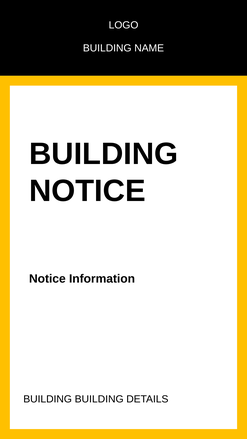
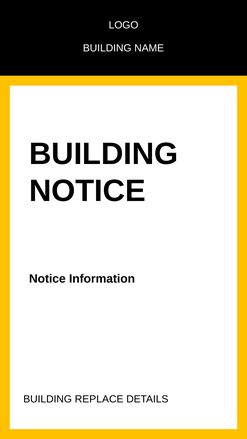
BUILDING BUILDING: BUILDING -> REPLACE
